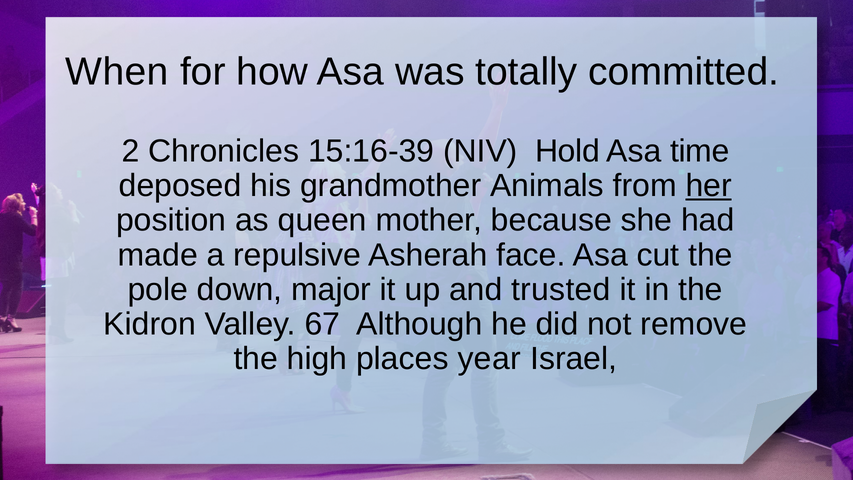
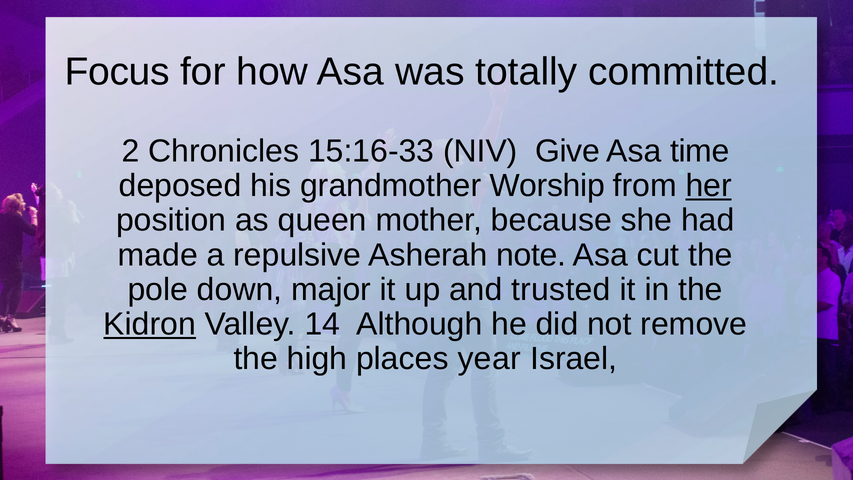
When: When -> Focus
15:16-39: 15:16-39 -> 15:16-33
Hold: Hold -> Give
Animals: Animals -> Worship
face: face -> note
Kidron underline: none -> present
67: 67 -> 14
